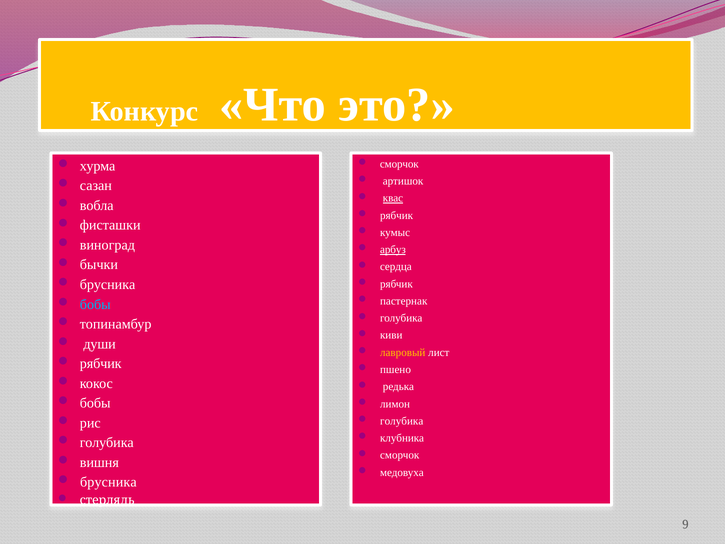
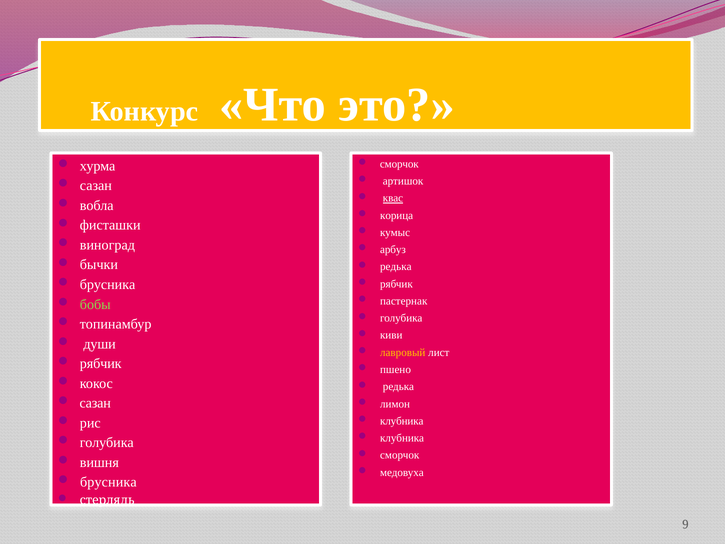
рябчик at (397, 215): рябчик -> корица
арбуз underline: present -> none
сердца at (396, 267): сердца -> редька
бобы at (95, 304) colour: light blue -> light green
бобы at (95, 403): бобы -> сазан
голубика at (402, 421): голубика -> клубника
